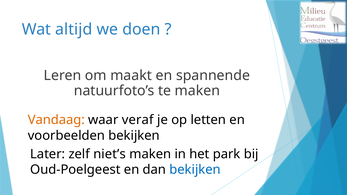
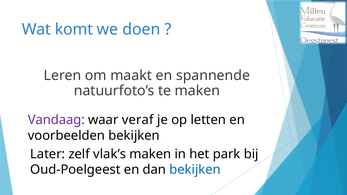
altijd: altijd -> komt
Vandaag colour: orange -> purple
niet’s: niet’s -> vlak’s
